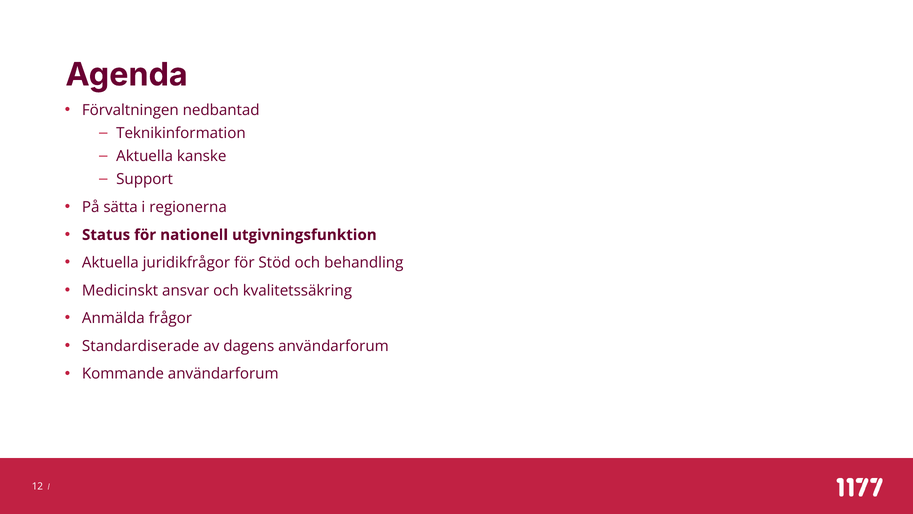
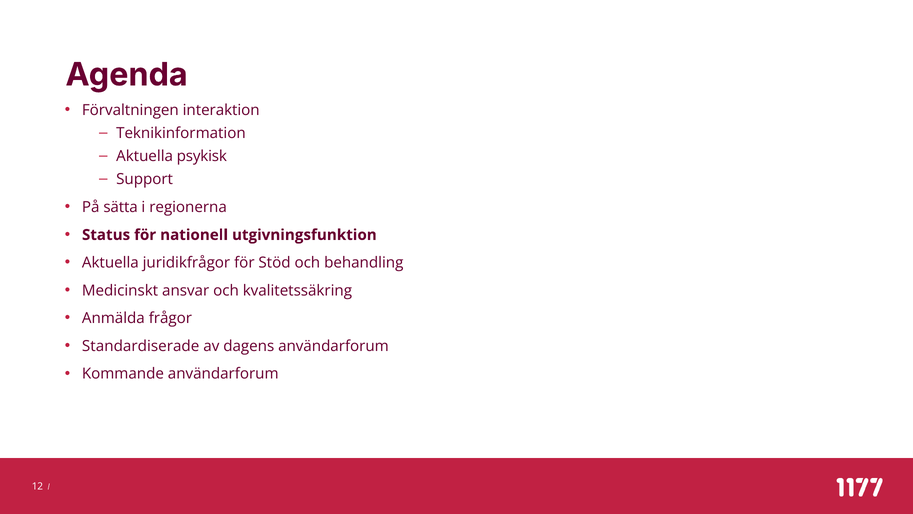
nedbantad: nedbantad -> interaktion
kanske: kanske -> psykisk
